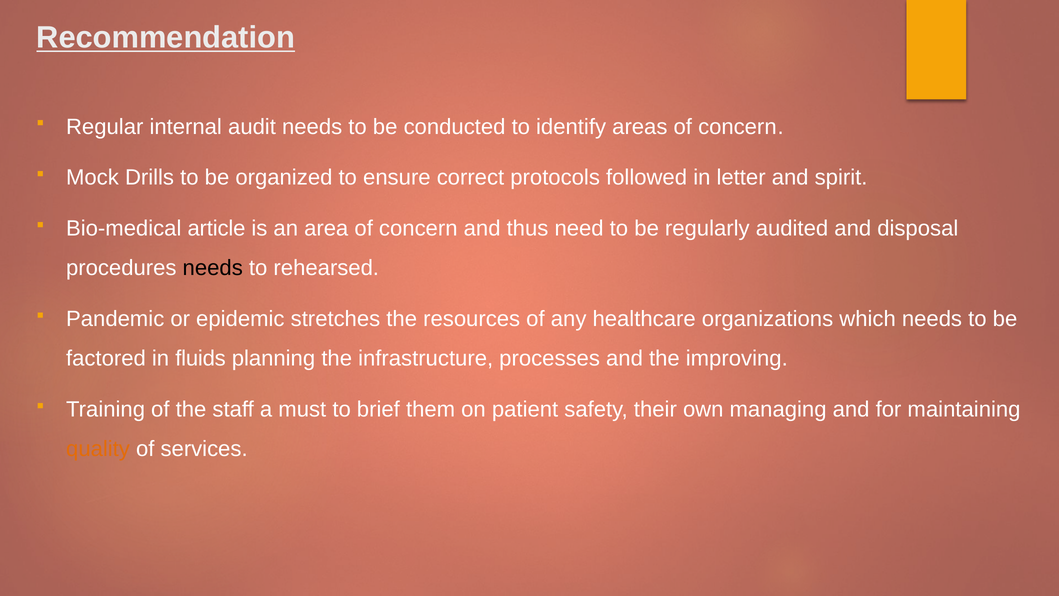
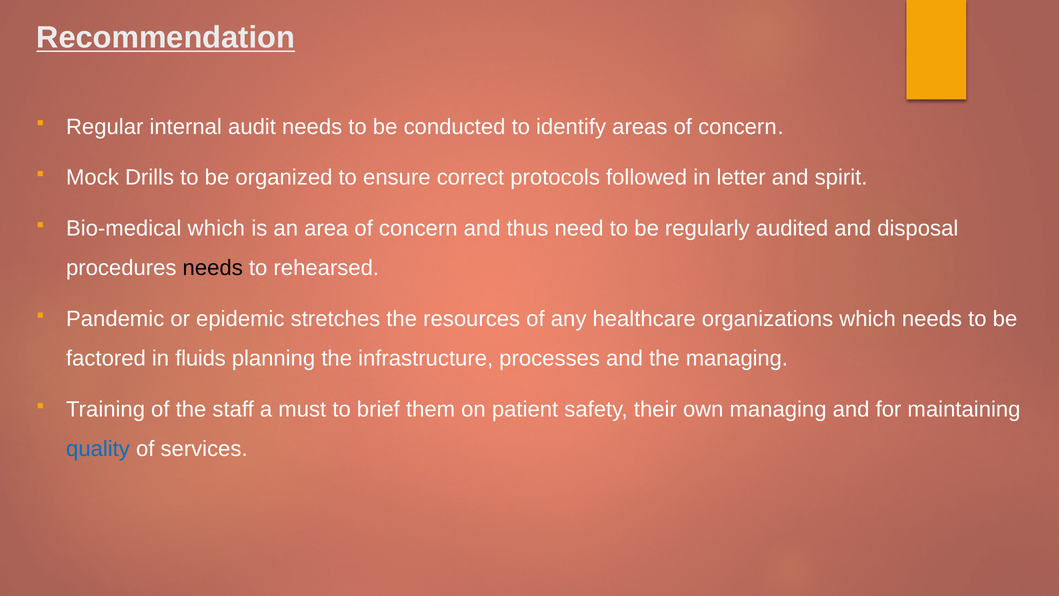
Bio-medical article: article -> which
the improving: improving -> managing
quality colour: orange -> blue
